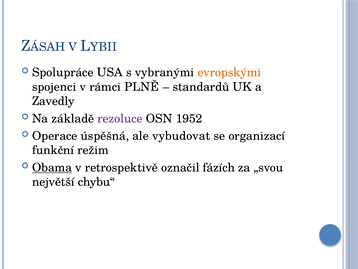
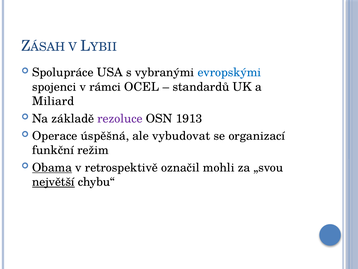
evropskými colour: orange -> blue
PLNĚ: PLNĚ -> OCEL
Zavedly: Zavedly -> Miliard
1952: 1952 -> 1913
fázích: fázích -> mohli
největší underline: none -> present
